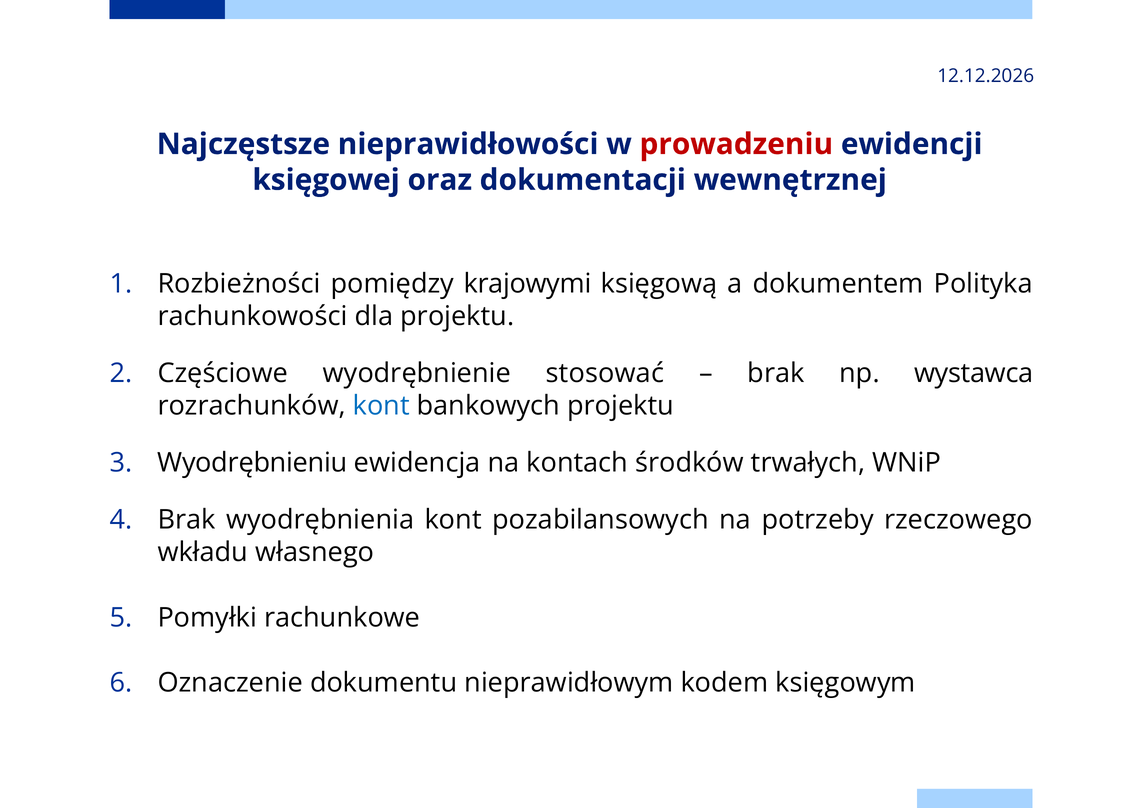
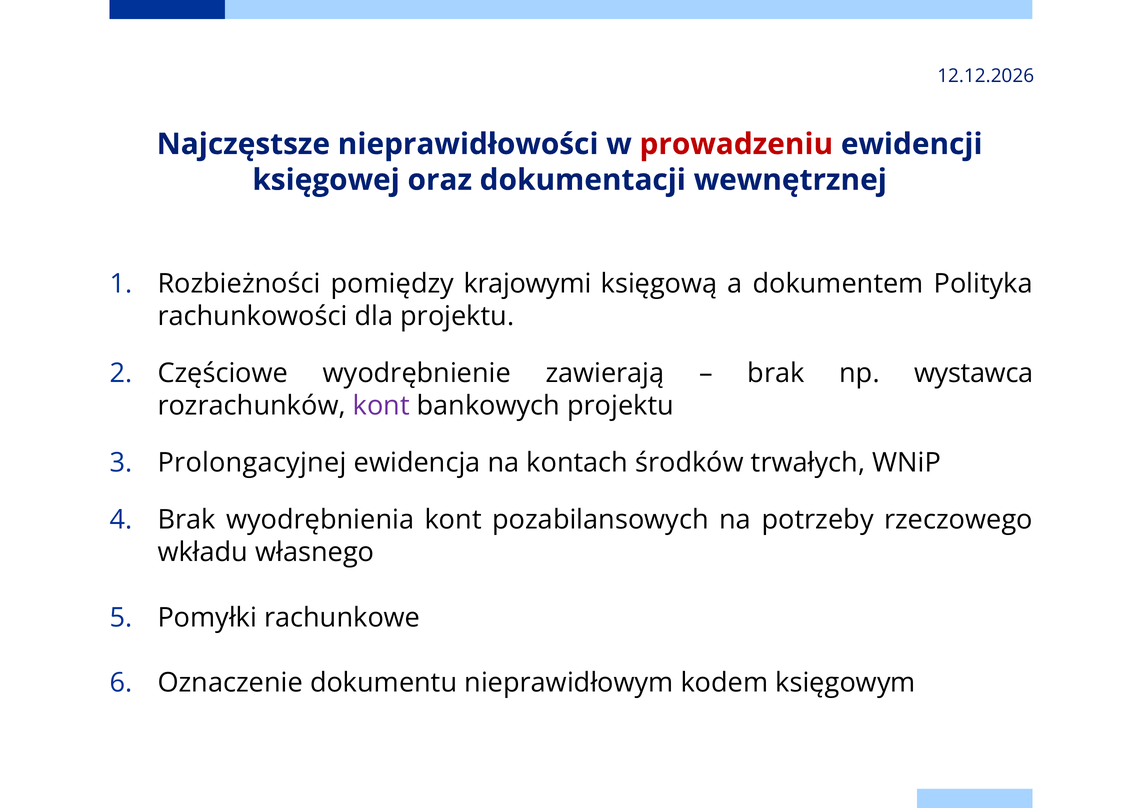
stosować: stosować -> zawierają
kont at (381, 406) colour: blue -> purple
Wyodrębnieniu: Wyodrębnieniu -> Prolongacyjnej
